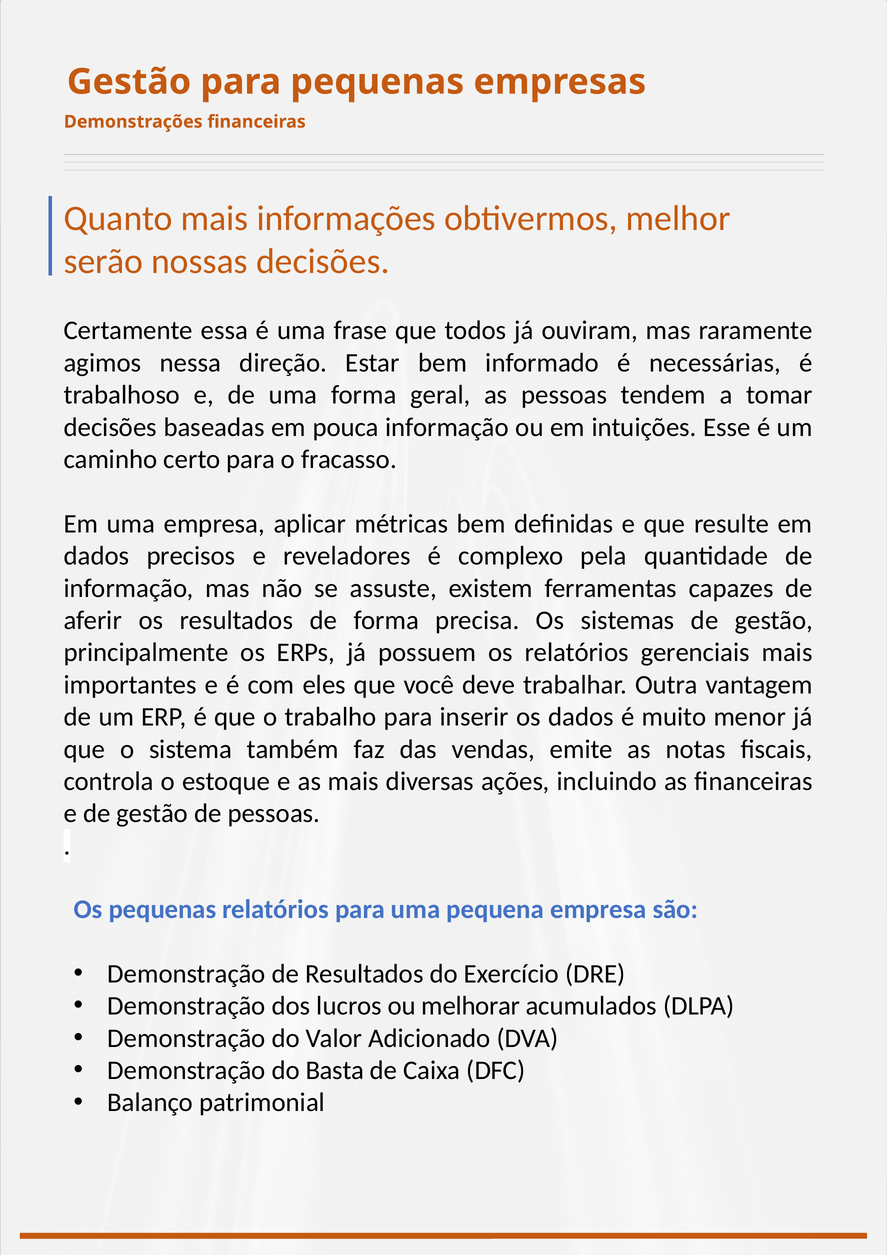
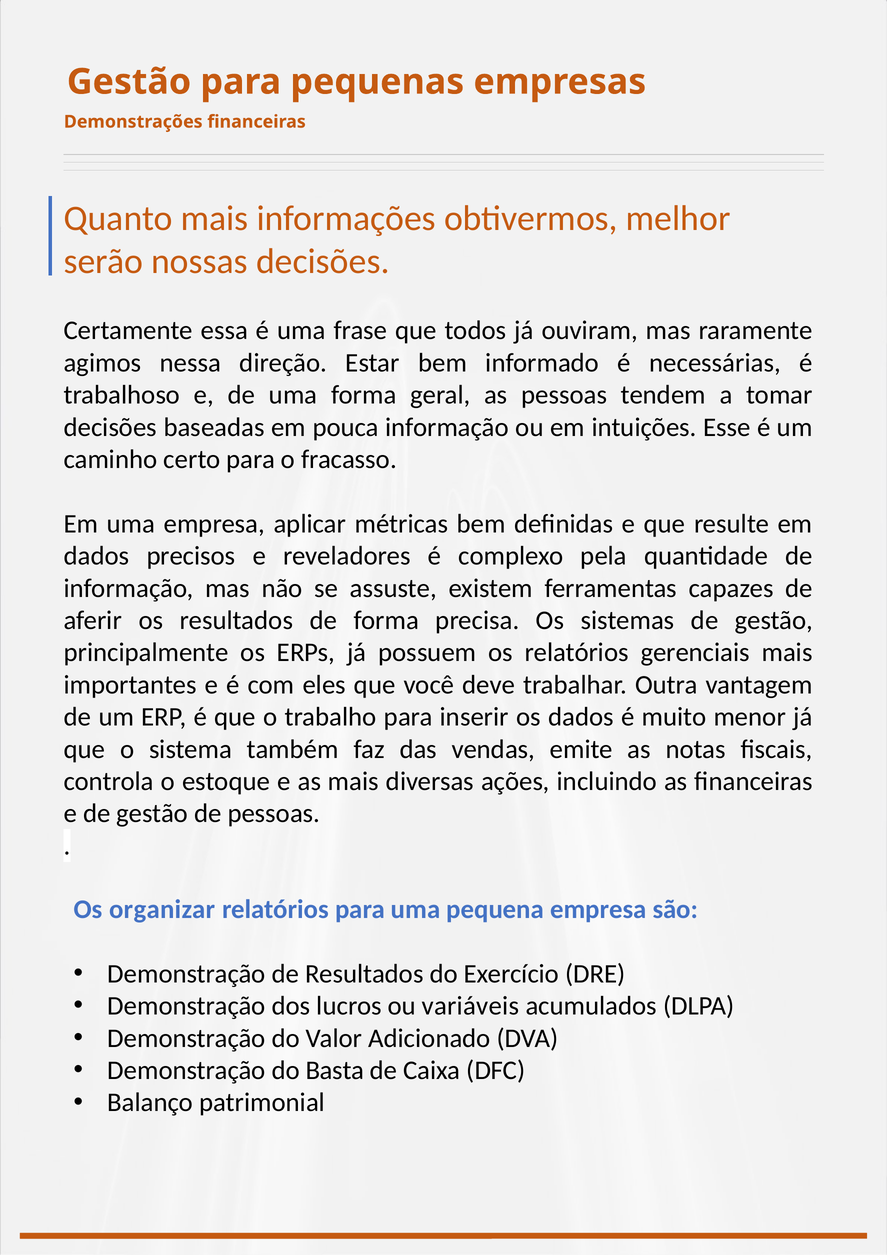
Os pequenas: pequenas -> organizar
melhorar: melhorar -> variáveis
